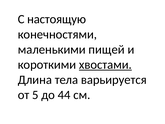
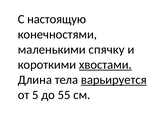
пищей: пищей -> спячку
варьируется underline: none -> present
44: 44 -> 55
